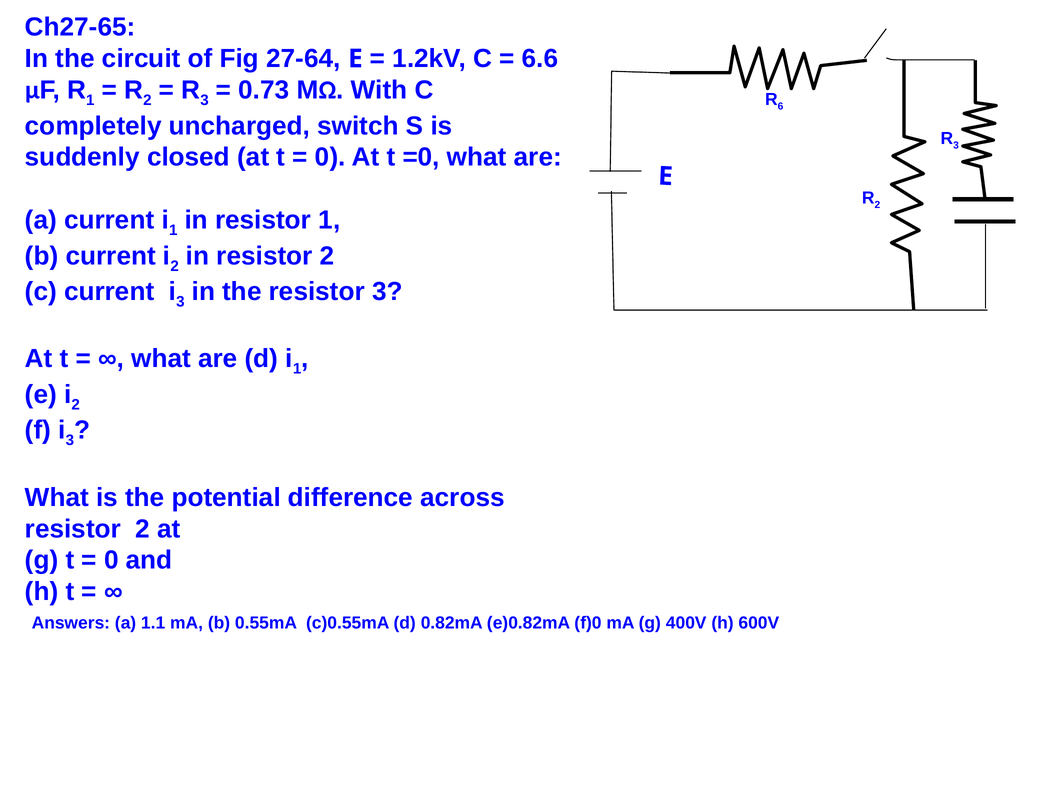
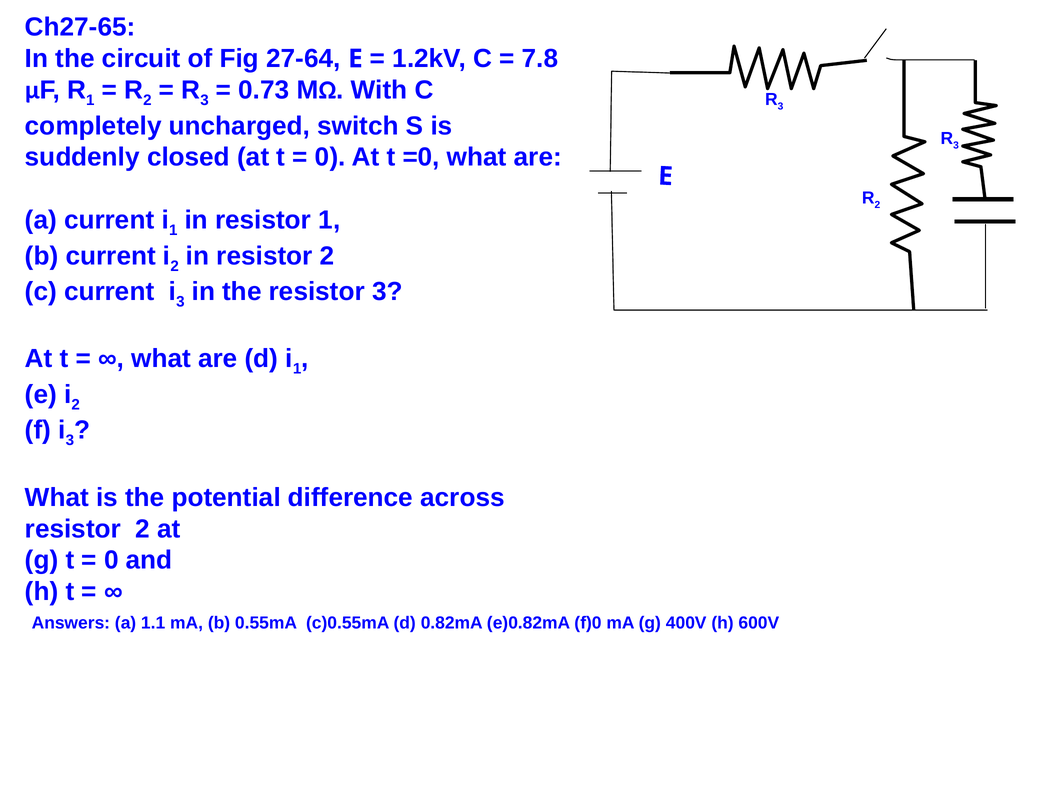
6.6: 6.6 -> 7.8
6 at (781, 106): 6 -> 3
